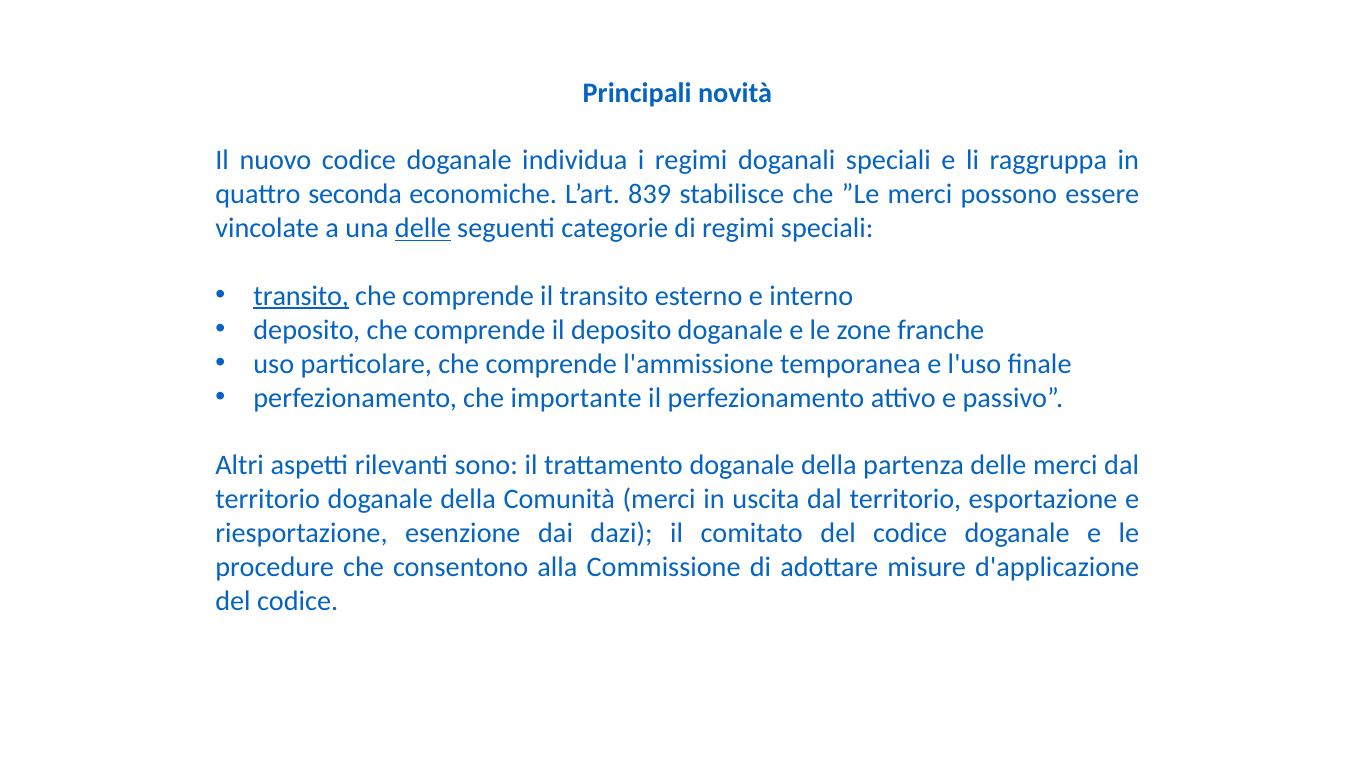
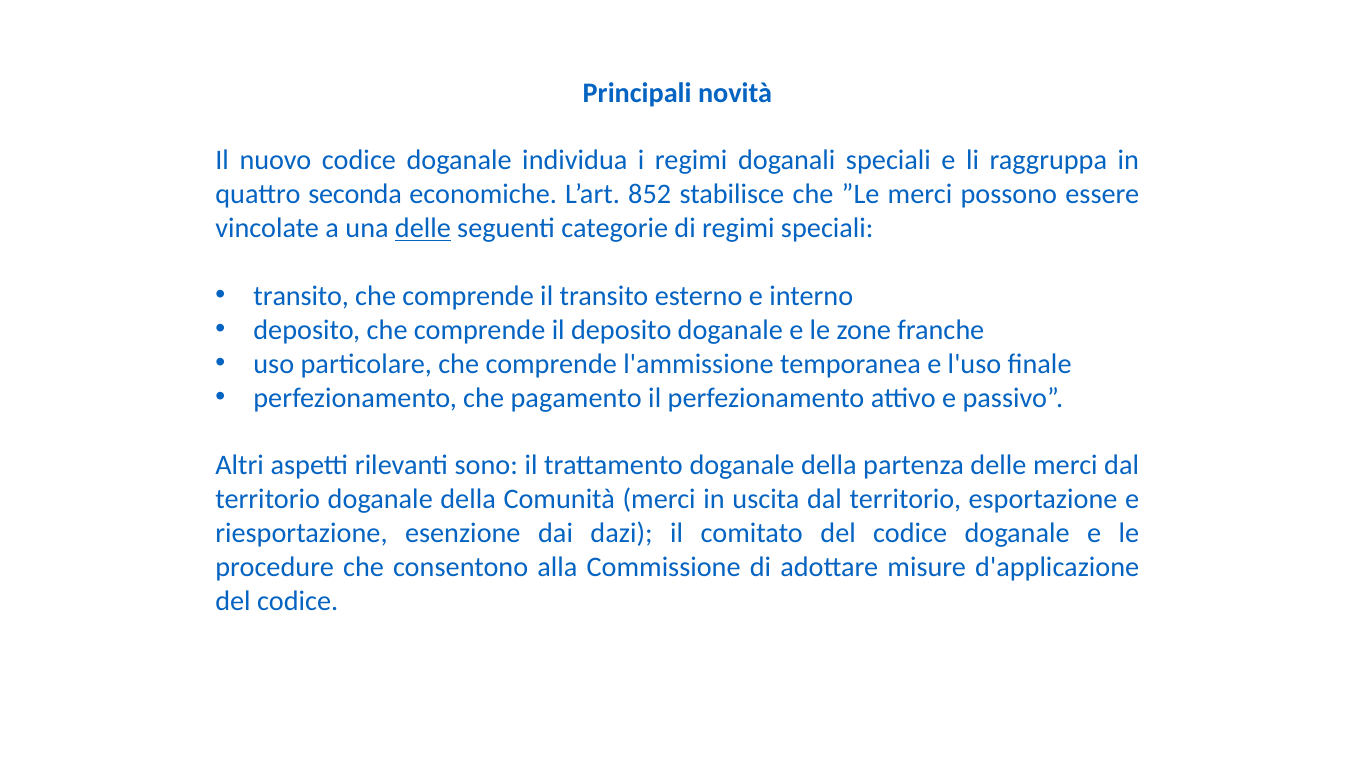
839: 839 -> 852
transito at (301, 296) underline: present -> none
importante: importante -> pagamento
